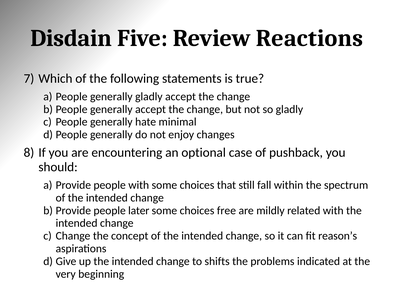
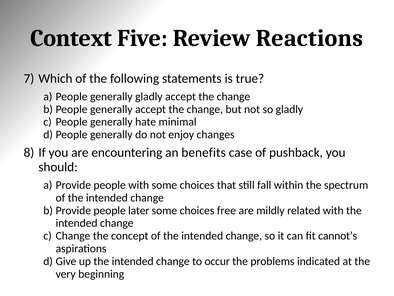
Disdain: Disdain -> Context
optional: optional -> benefits
reason’s: reason’s -> cannot’s
shifts: shifts -> occur
